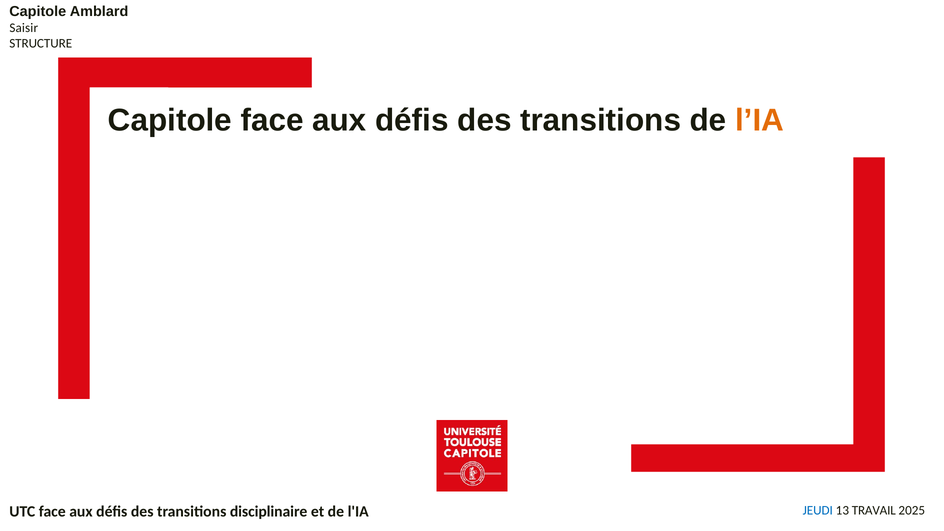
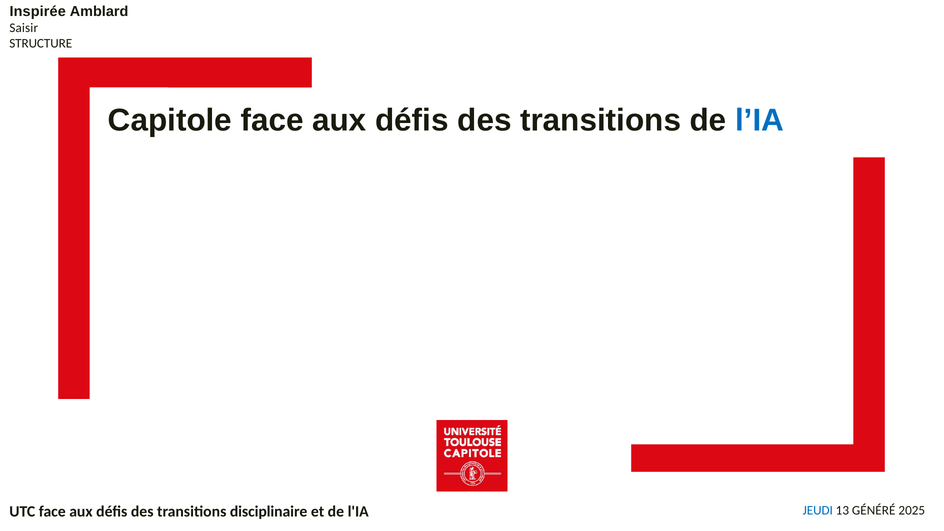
Capitole at (38, 11): Capitole -> Inspirée
l’IA colour: orange -> blue
TRAVAIL: TRAVAIL -> GÉNÉRÉ
